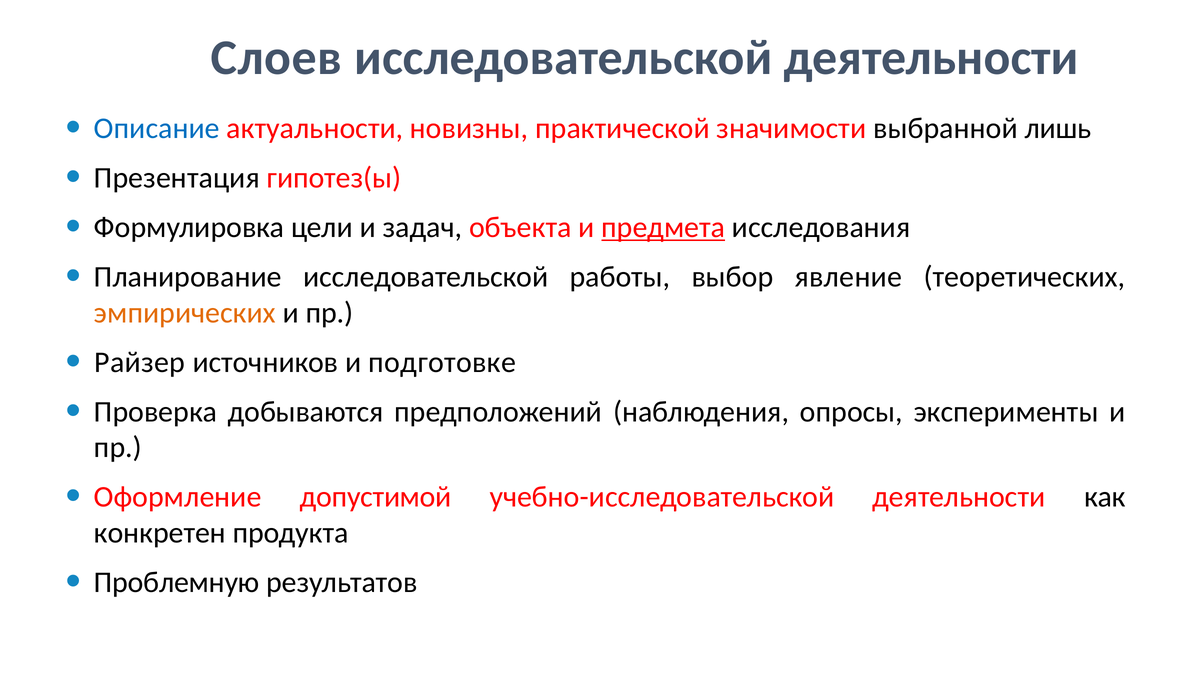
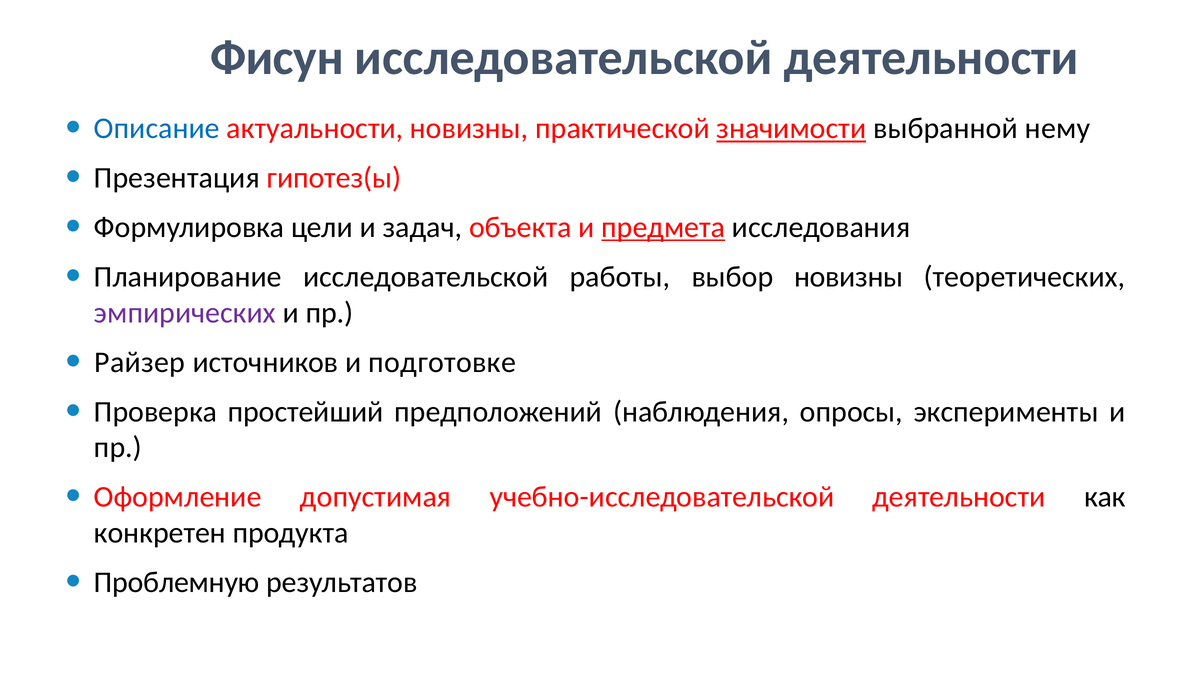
Слоев: Слоев -> Фисун
значимости underline: none -> present
лишь: лишь -> нему
выбор явление: явление -> новизны
эмпирических colour: orange -> purple
добываются: добываются -> простейший
допустимой: допустимой -> допустимая
